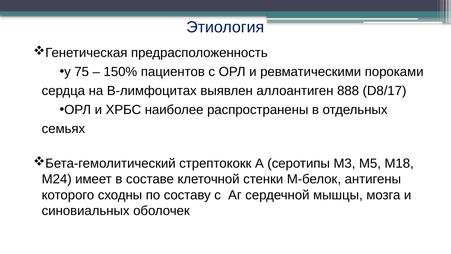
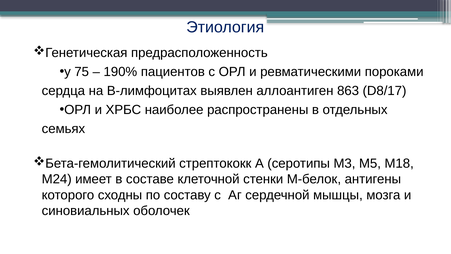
150%: 150% -> 190%
888: 888 -> 863
